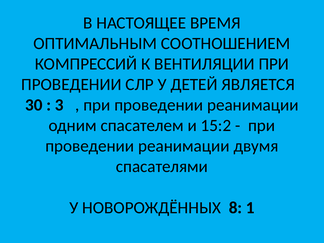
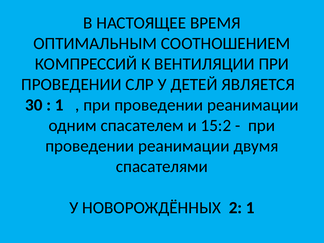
3 at (59, 105): 3 -> 1
8: 8 -> 2
